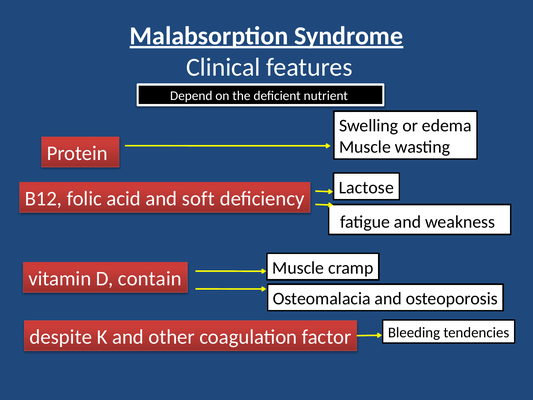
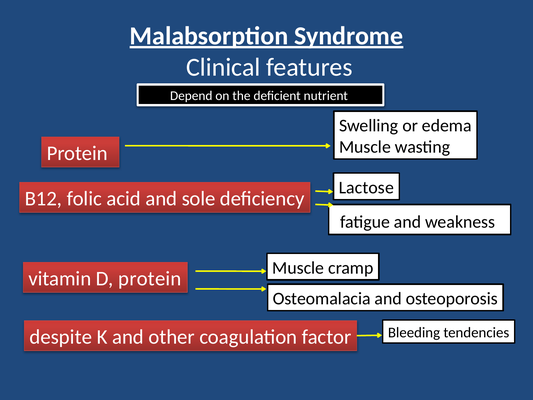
soft: soft -> sole
D contain: contain -> protein
